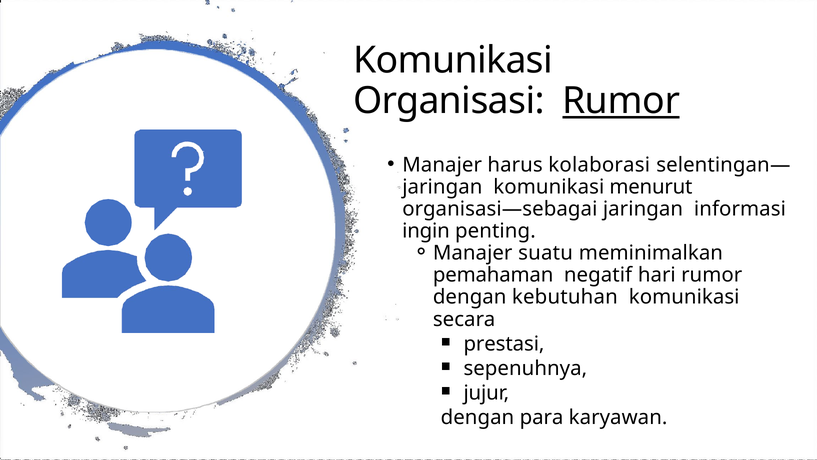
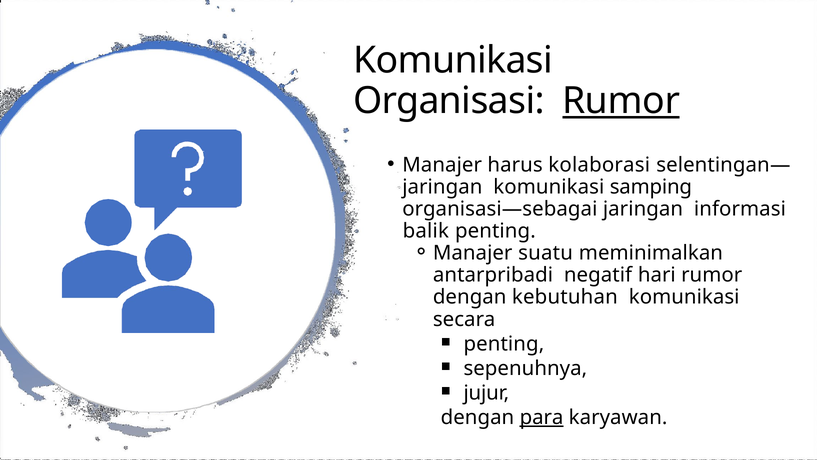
menurut: menurut -> samping
ingin: ingin -> balik
pemahaman: pemahaman -> antarpribadi
prestasi at (504, 344): prestasi -> penting
para underline: none -> present
